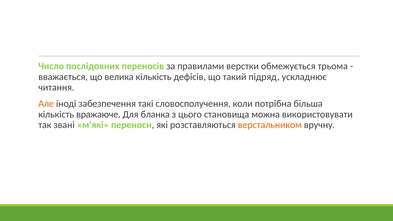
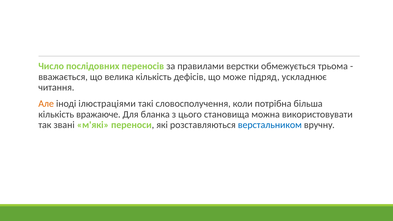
такий: такий -> може
забезпечення: забезпечення -> ілюстраціями
верстальником colour: orange -> blue
